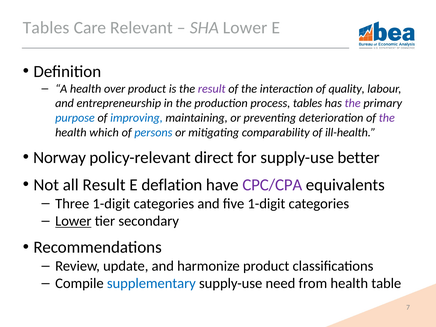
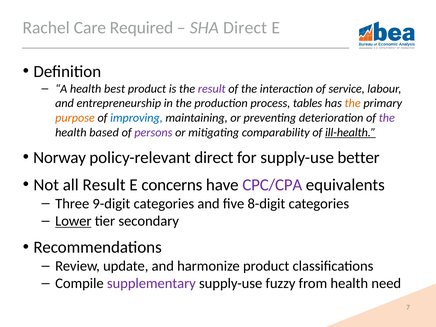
Tables at (46, 28): Tables -> Rachel
Relevant: Relevant -> Required
SHA Lower: Lower -> Direct
over: over -> best
quality: quality -> service
the at (353, 103) colour: purple -> orange
purpose colour: blue -> orange
which: which -> based
persons colour: blue -> purple
ill-health underline: none -> present
deflation: deflation -> concerns
Three 1-digit: 1-digit -> 9-digit
five 1-digit: 1-digit -> 8-digit
supplementary colour: blue -> purple
need: need -> fuzzy
table: table -> need
